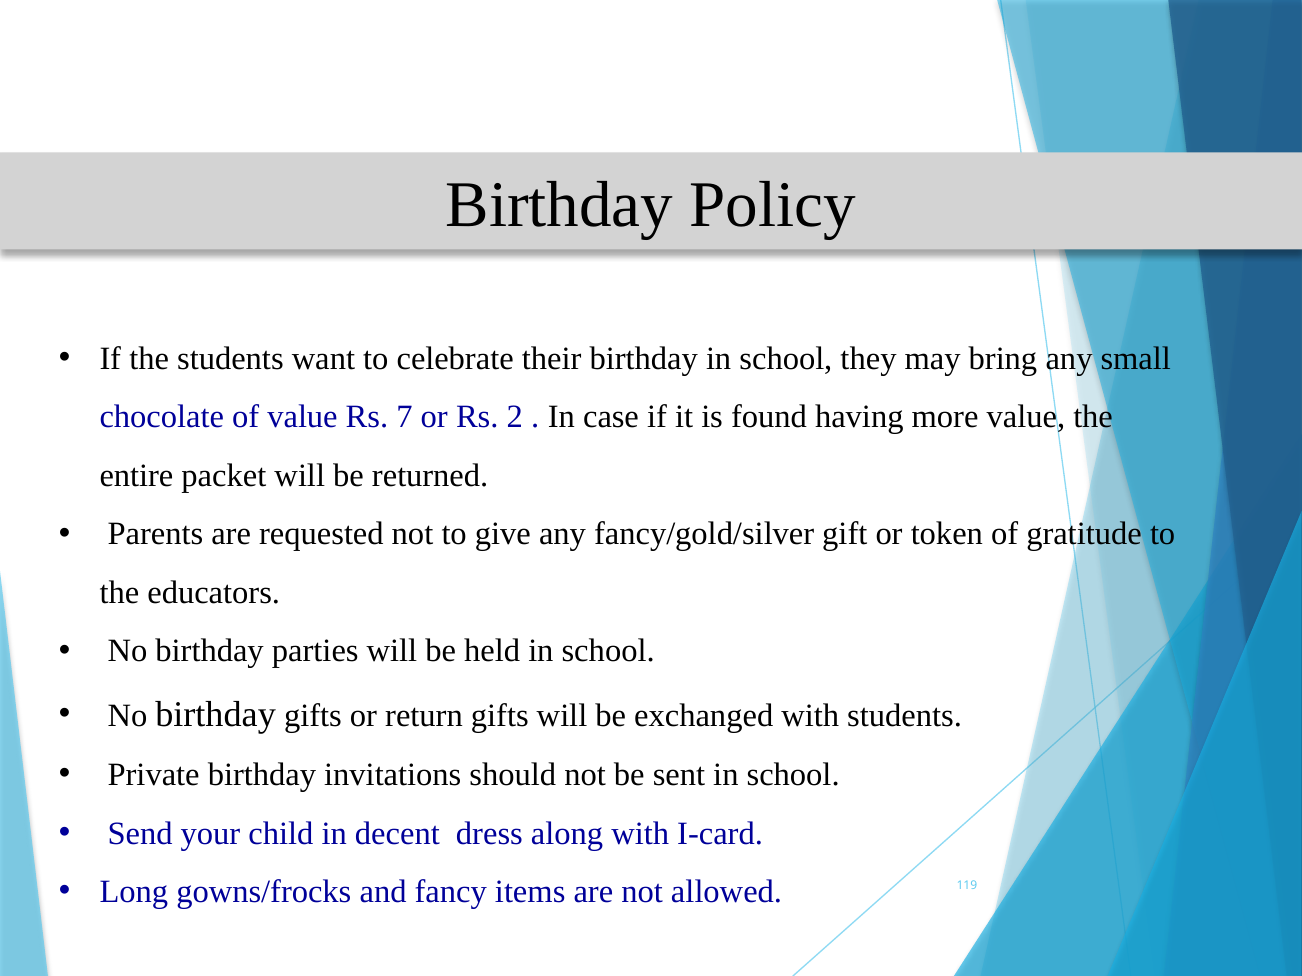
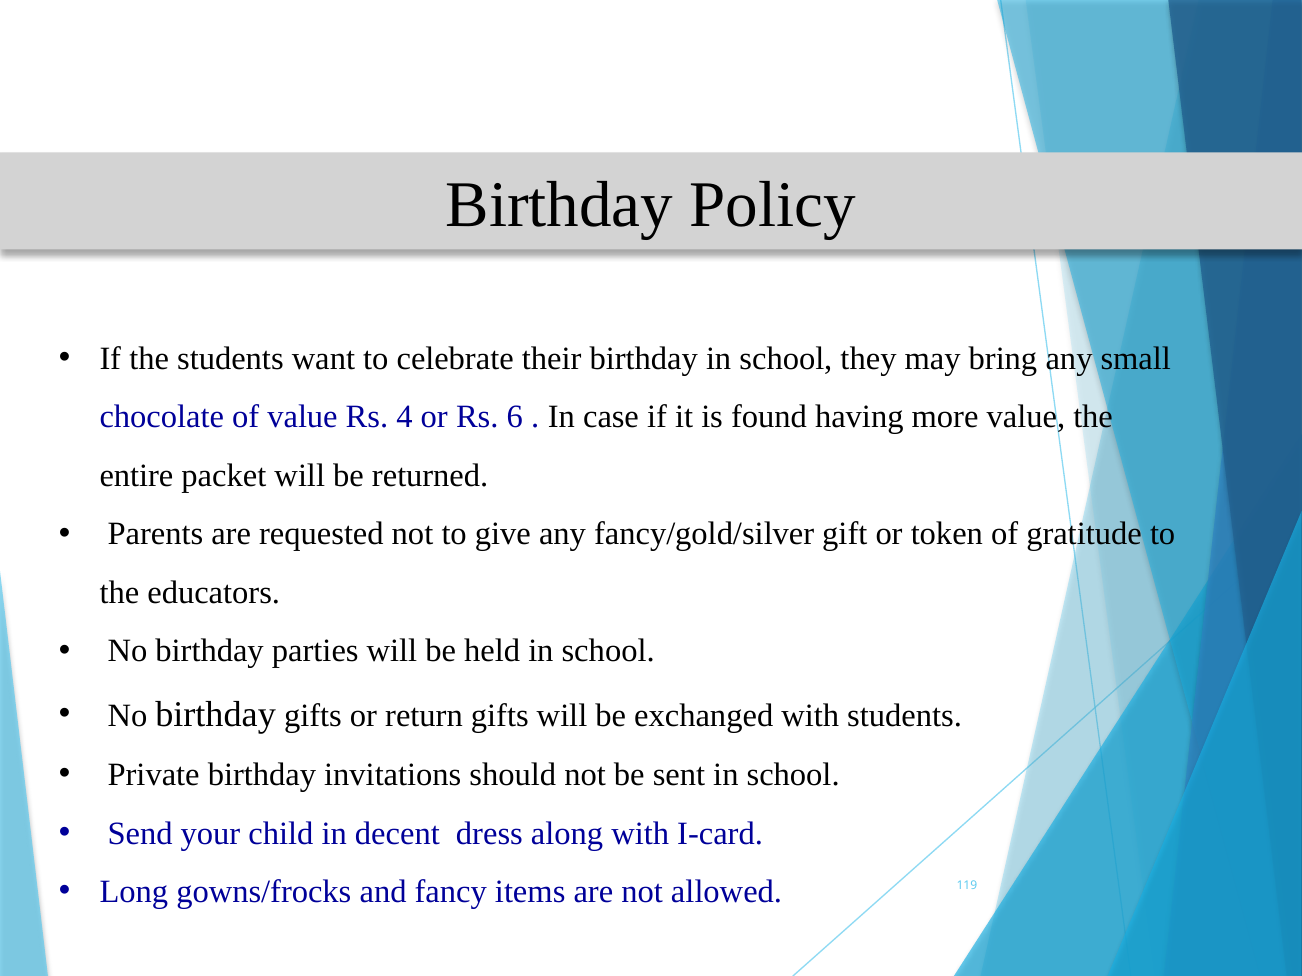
7: 7 -> 4
2: 2 -> 6
